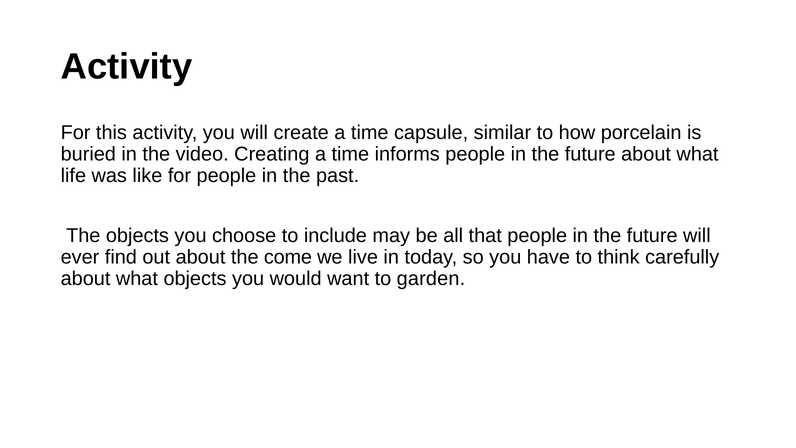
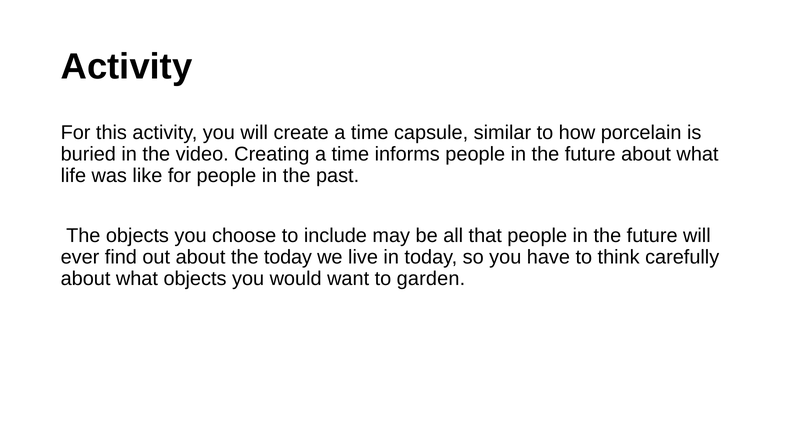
the come: come -> today
